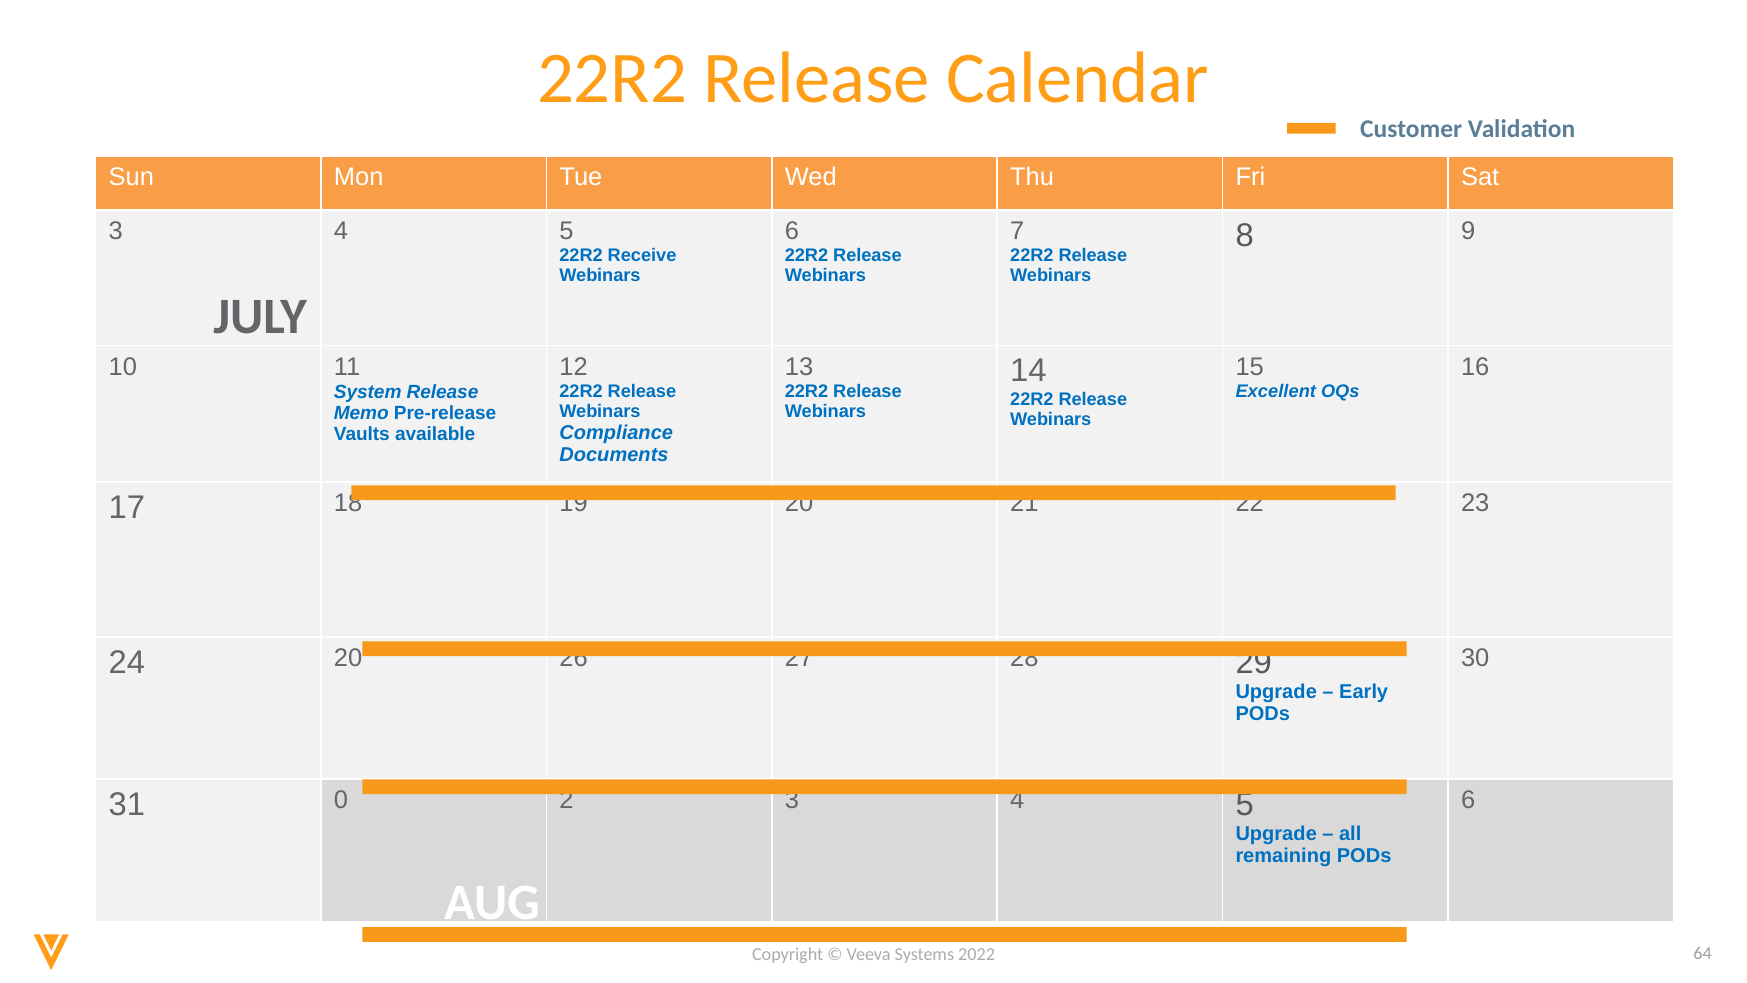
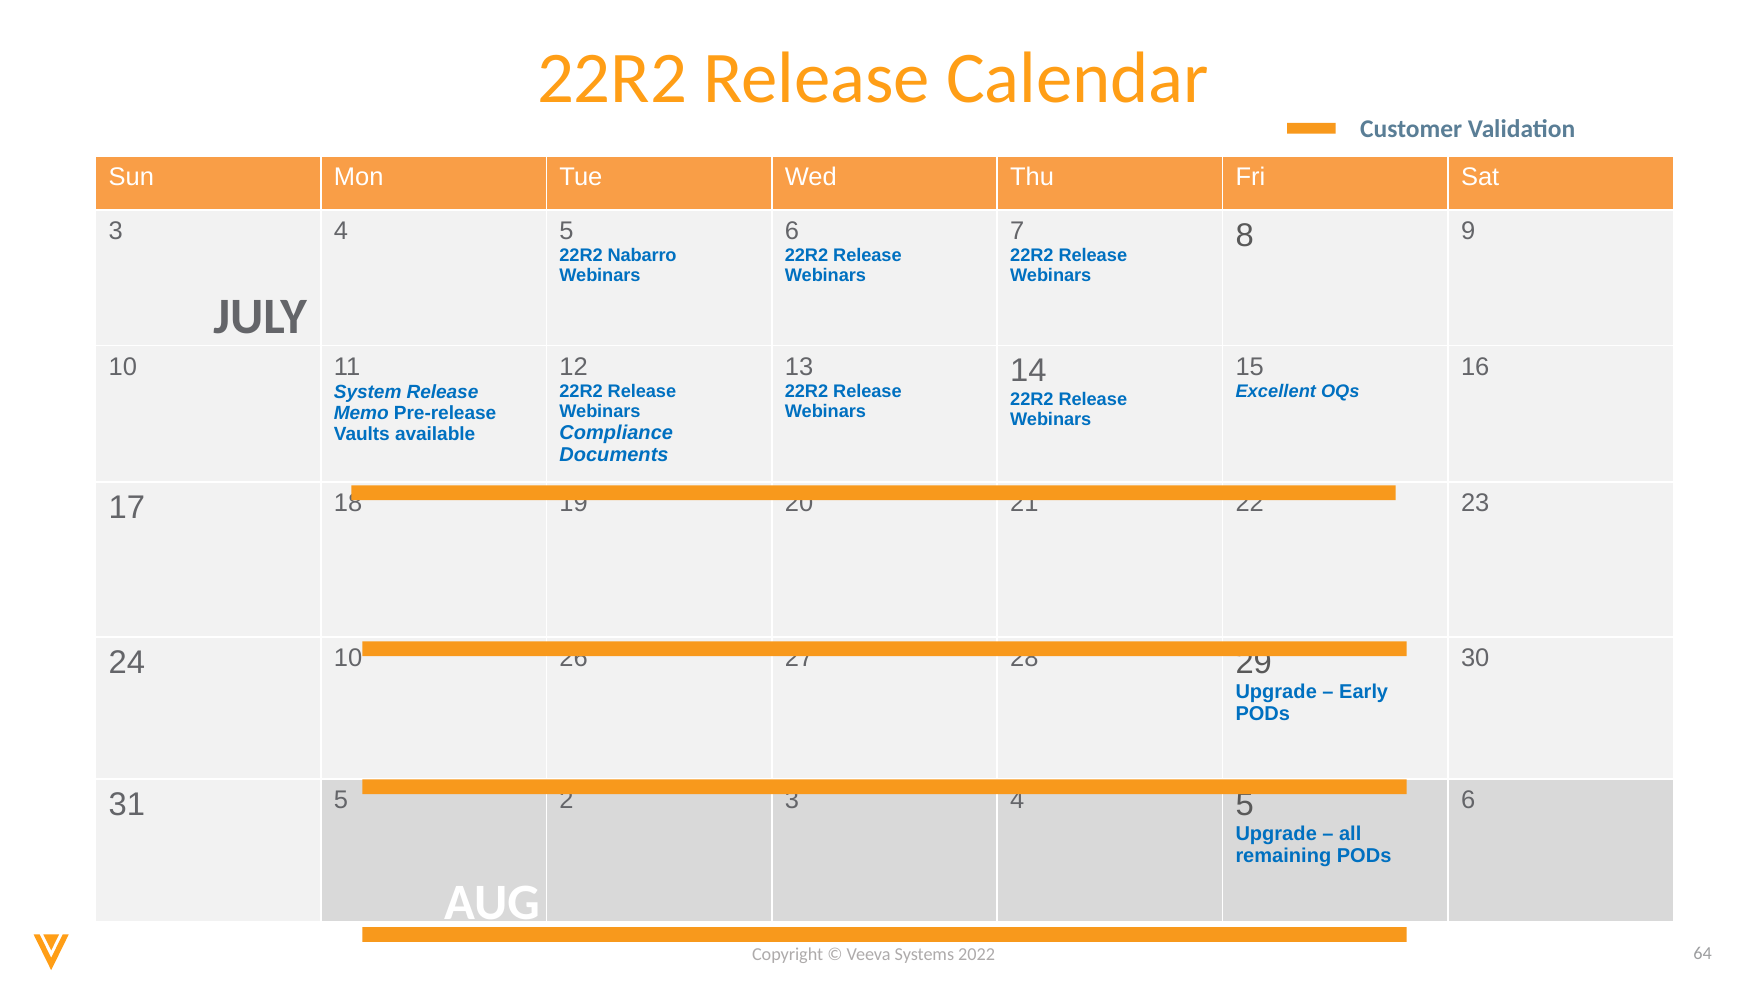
Receive: Receive -> Nabarro
24 20: 20 -> 10
31 0: 0 -> 5
